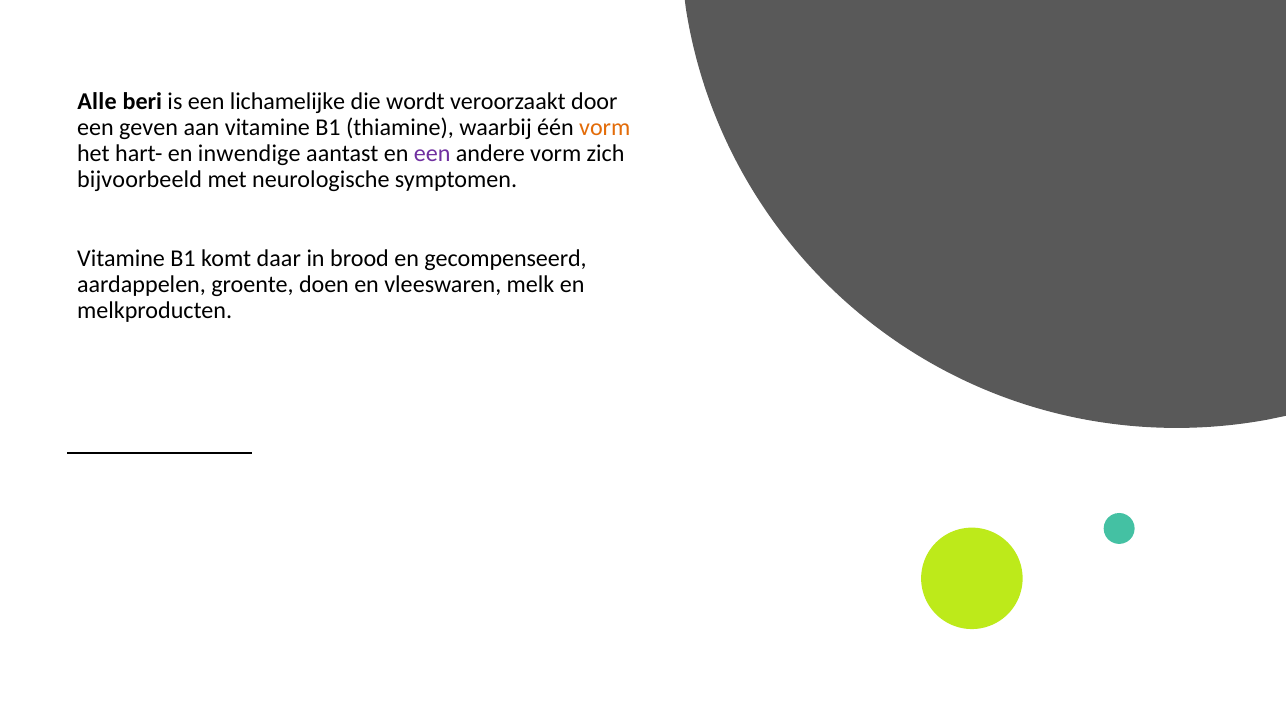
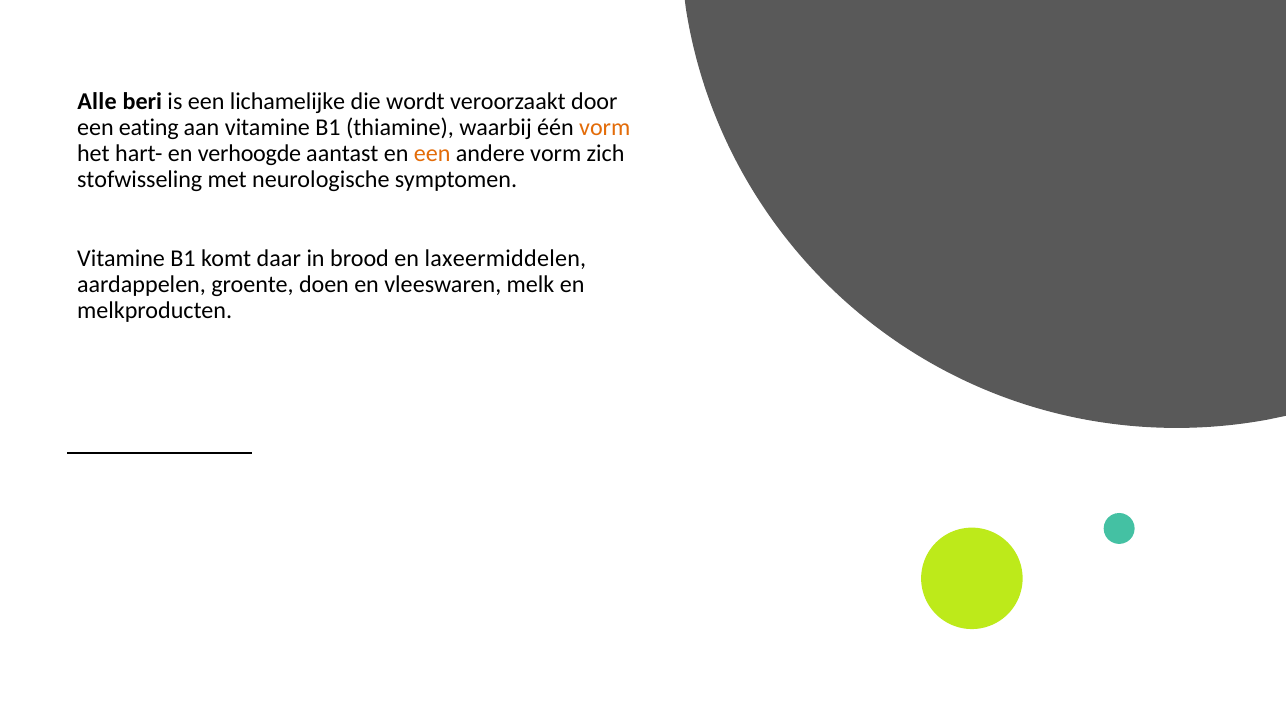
geven: geven -> eating
inwendige: inwendige -> verhoogde
een at (432, 153) colour: purple -> orange
bijvoorbeeld: bijvoorbeeld -> stofwisseling
gecompenseerd: gecompenseerd -> laxeermiddelen
